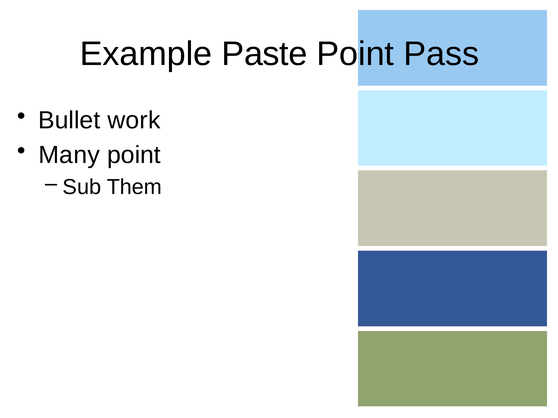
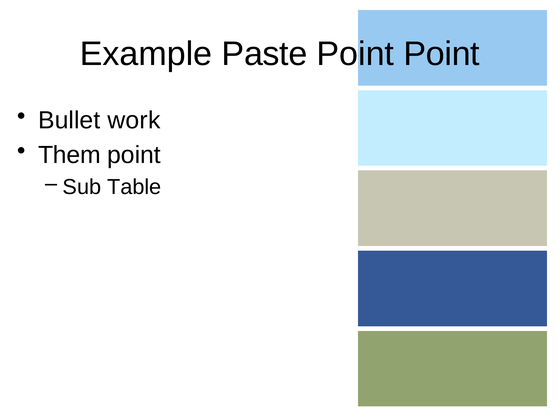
Point Pass: Pass -> Point
Many: Many -> Them
Them: Them -> Table
